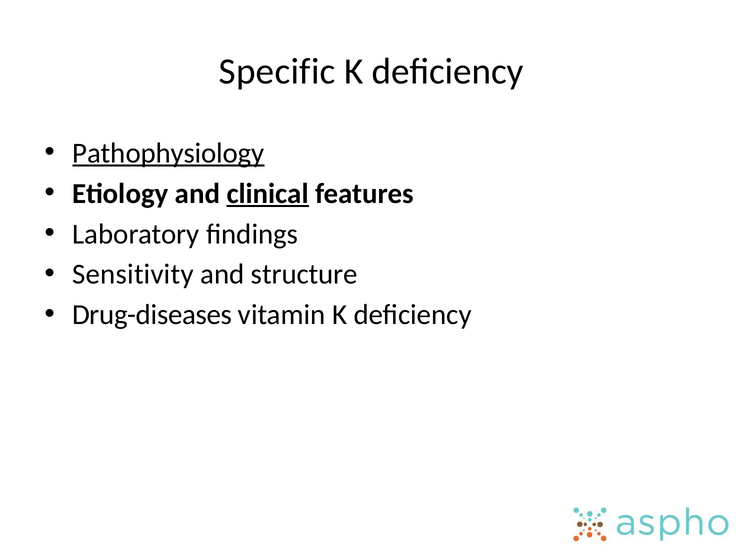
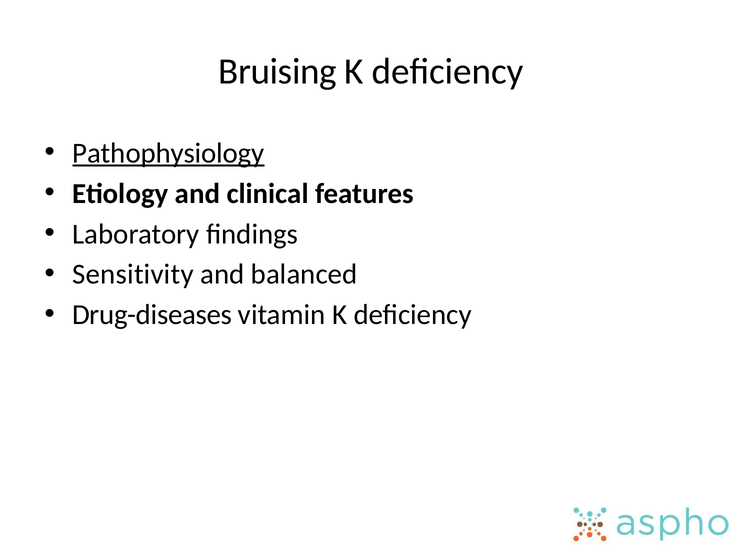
Specific: Specific -> Bruising
clinical underline: present -> none
structure: structure -> balanced
